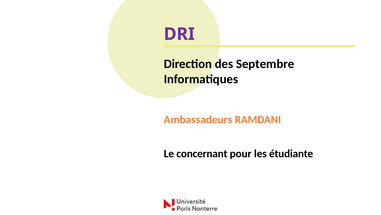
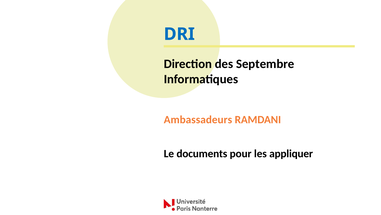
DRI colour: purple -> blue
concernant: concernant -> documents
étudiante: étudiante -> appliquer
